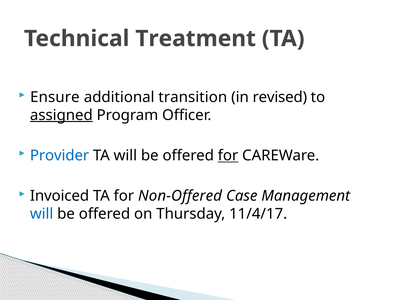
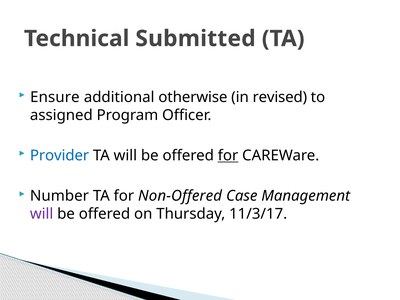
Treatment: Treatment -> Submitted
transition: transition -> otherwise
assigned underline: present -> none
Invoiced: Invoiced -> Number
will at (42, 214) colour: blue -> purple
11/4/17: 11/4/17 -> 11/3/17
